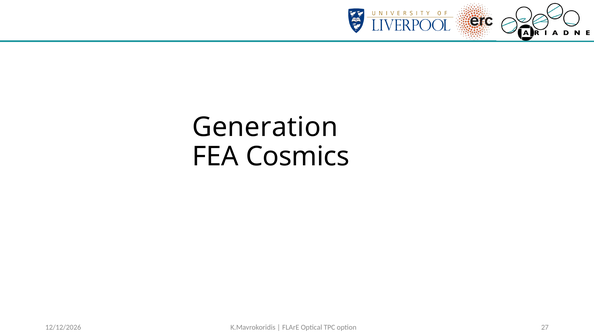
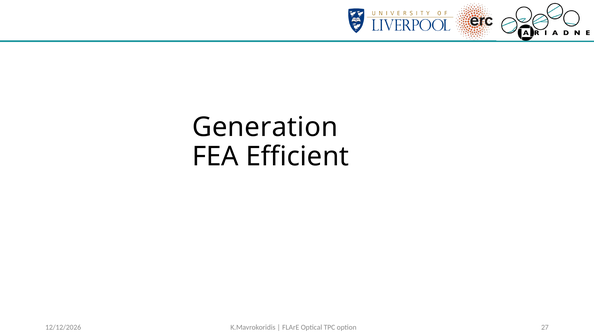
Cosmics: Cosmics -> Efficient
